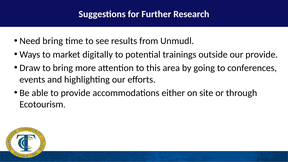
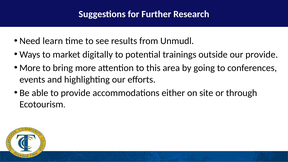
Need bring: bring -> learn
Draw at (30, 68): Draw -> More
